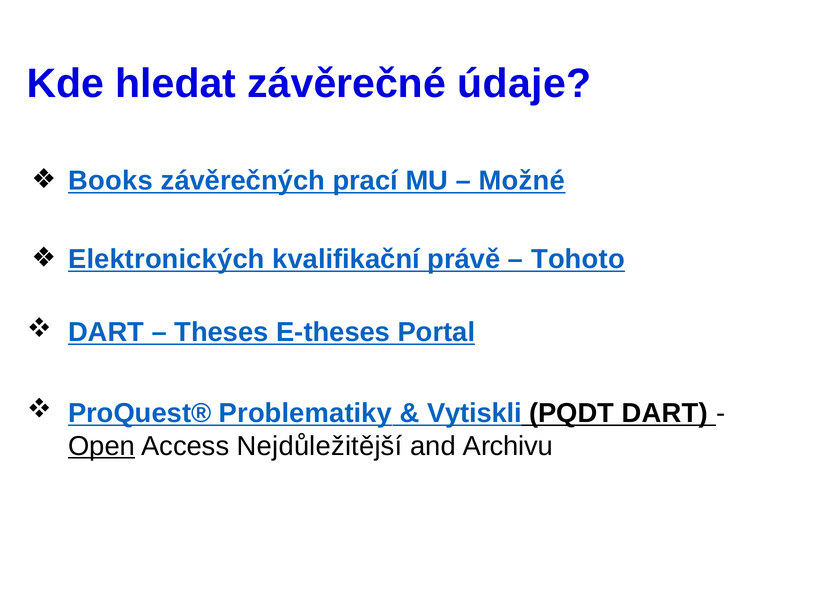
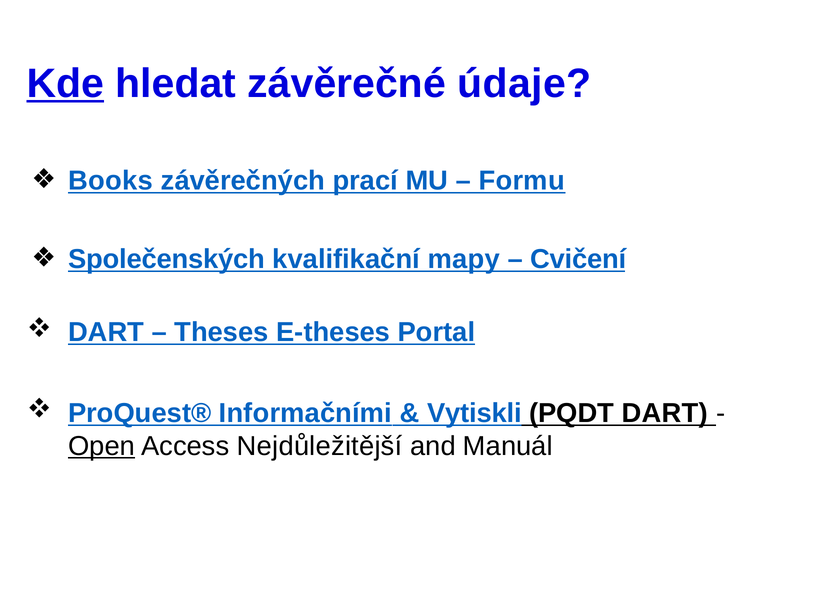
Kde underline: none -> present
Možné: Možné -> Formu
Elektronických: Elektronických -> Společenských
právě: právě -> mapy
Tohoto: Tohoto -> Cvičení
Problematiky: Problematiky -> Informačními
Archivu: Archivu -> Manuál
